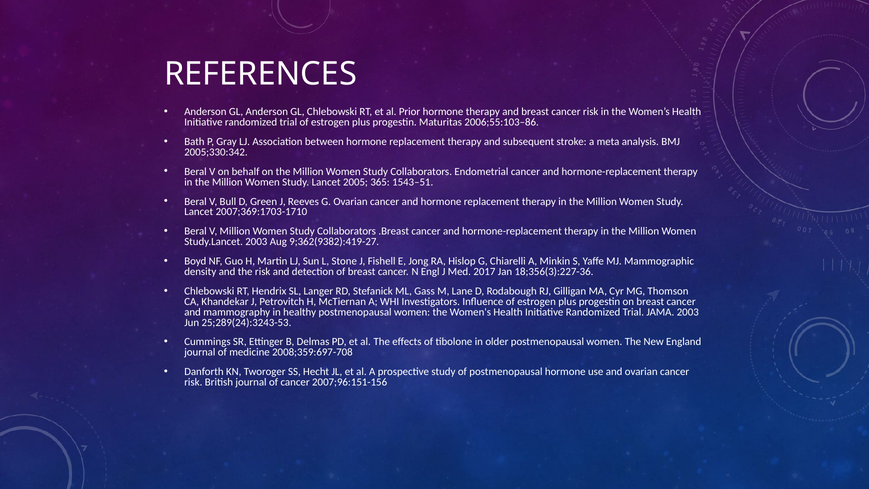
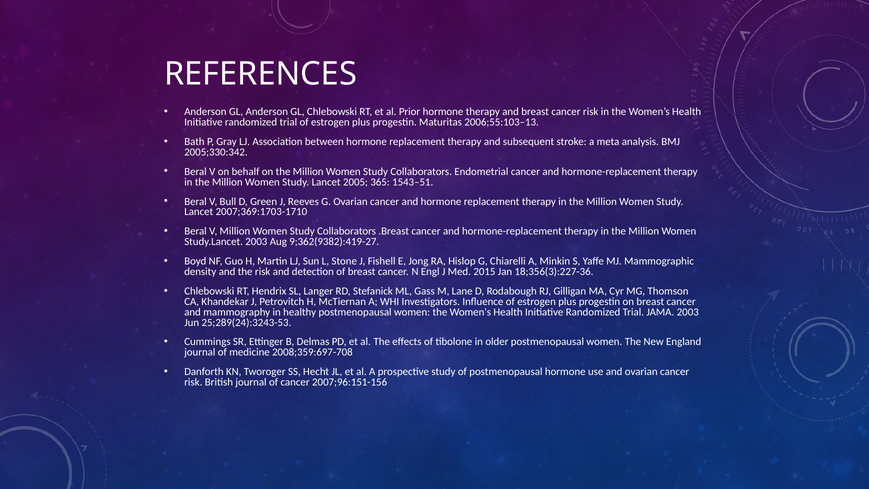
2006;55:103–86: 2006;55:103–86 -> 2006;55:103–13
2017: 2017 -> 2015
